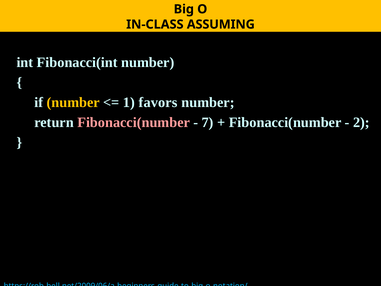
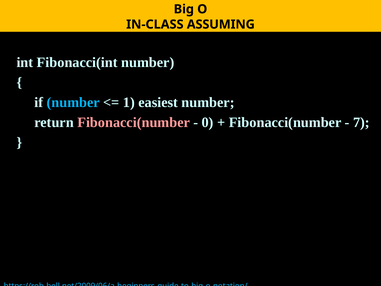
number at (73, 102) colour: yellow -> light blue
favors: favors -> easiest
7: 7 -> 0
2: 2 -> 7
